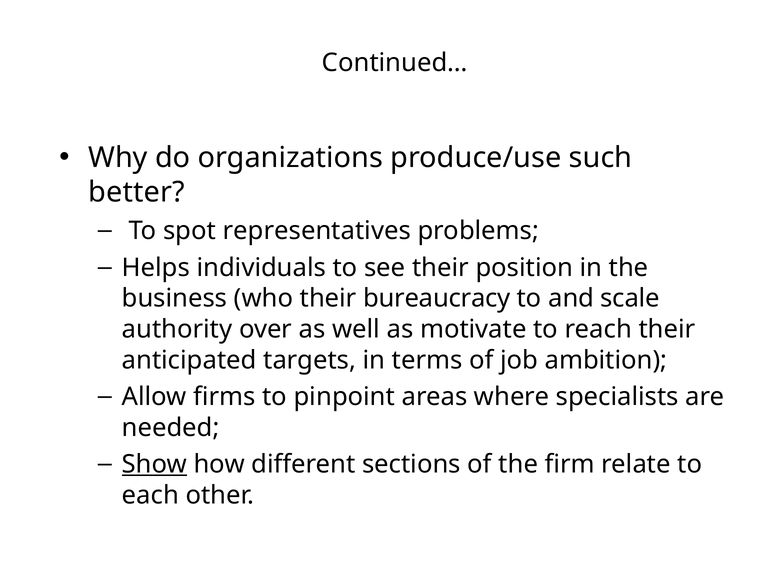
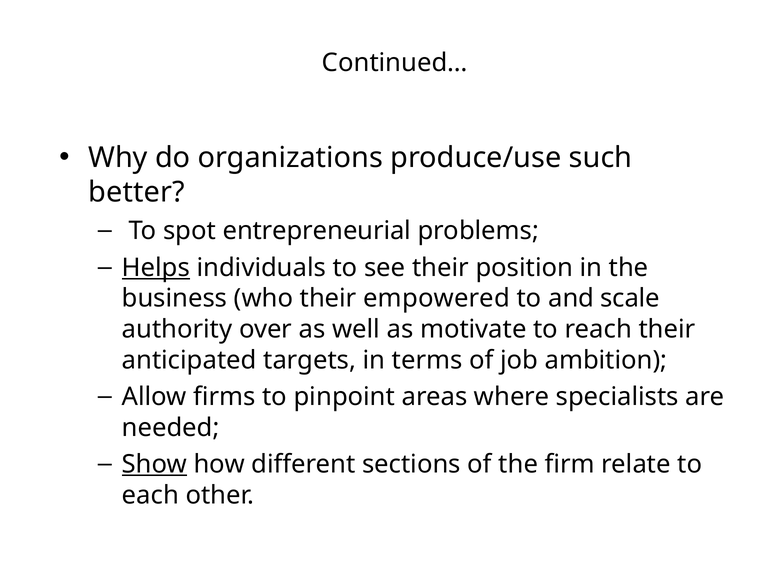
representatives: representatives -> entrepreneurial
Helps underline: none -> present
bureaucracy: bureaucracy -> empowered
